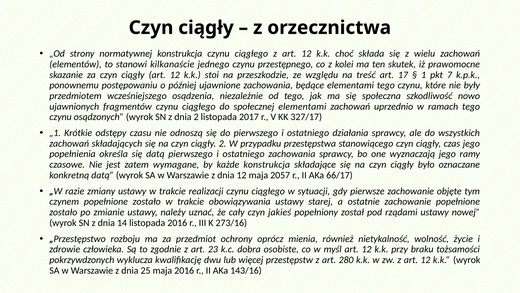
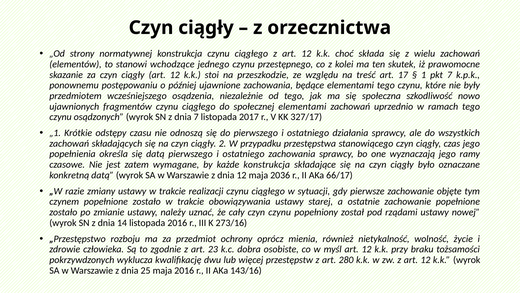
kilkanaście: kilkanaście -> wchodzące
dnia 2: 2 -> 7
2057: 2057 -> 2036
czyn jakieś: jakieś -> czynu
